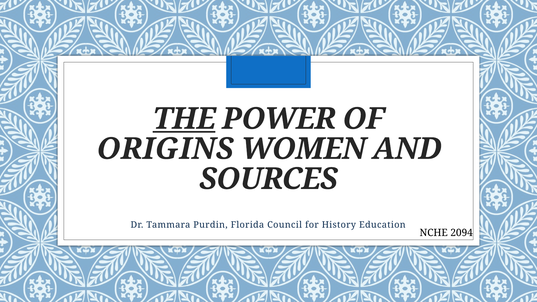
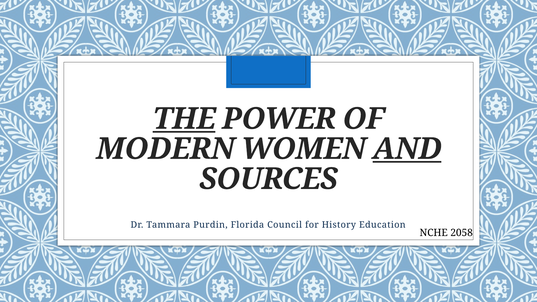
ORIGINS: ORIGINS -> MODERN
AND underline: none -> present
2094: 2094 -> 2058
